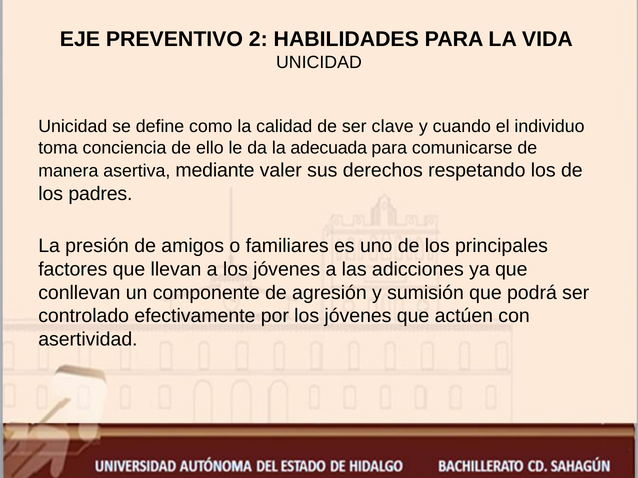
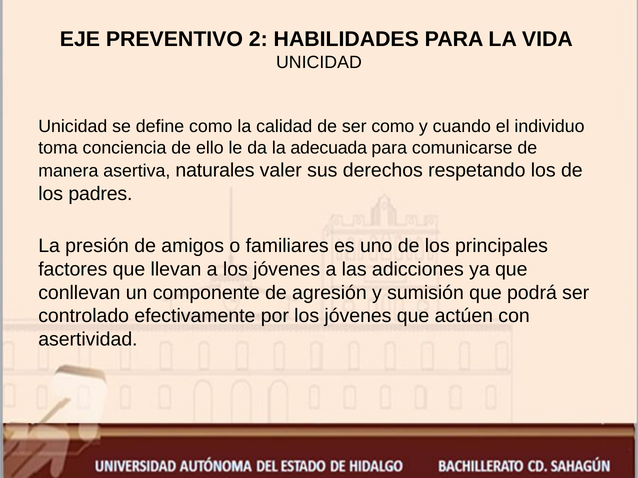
ser clave: clave -> como
mediante: mediante -> naturales
